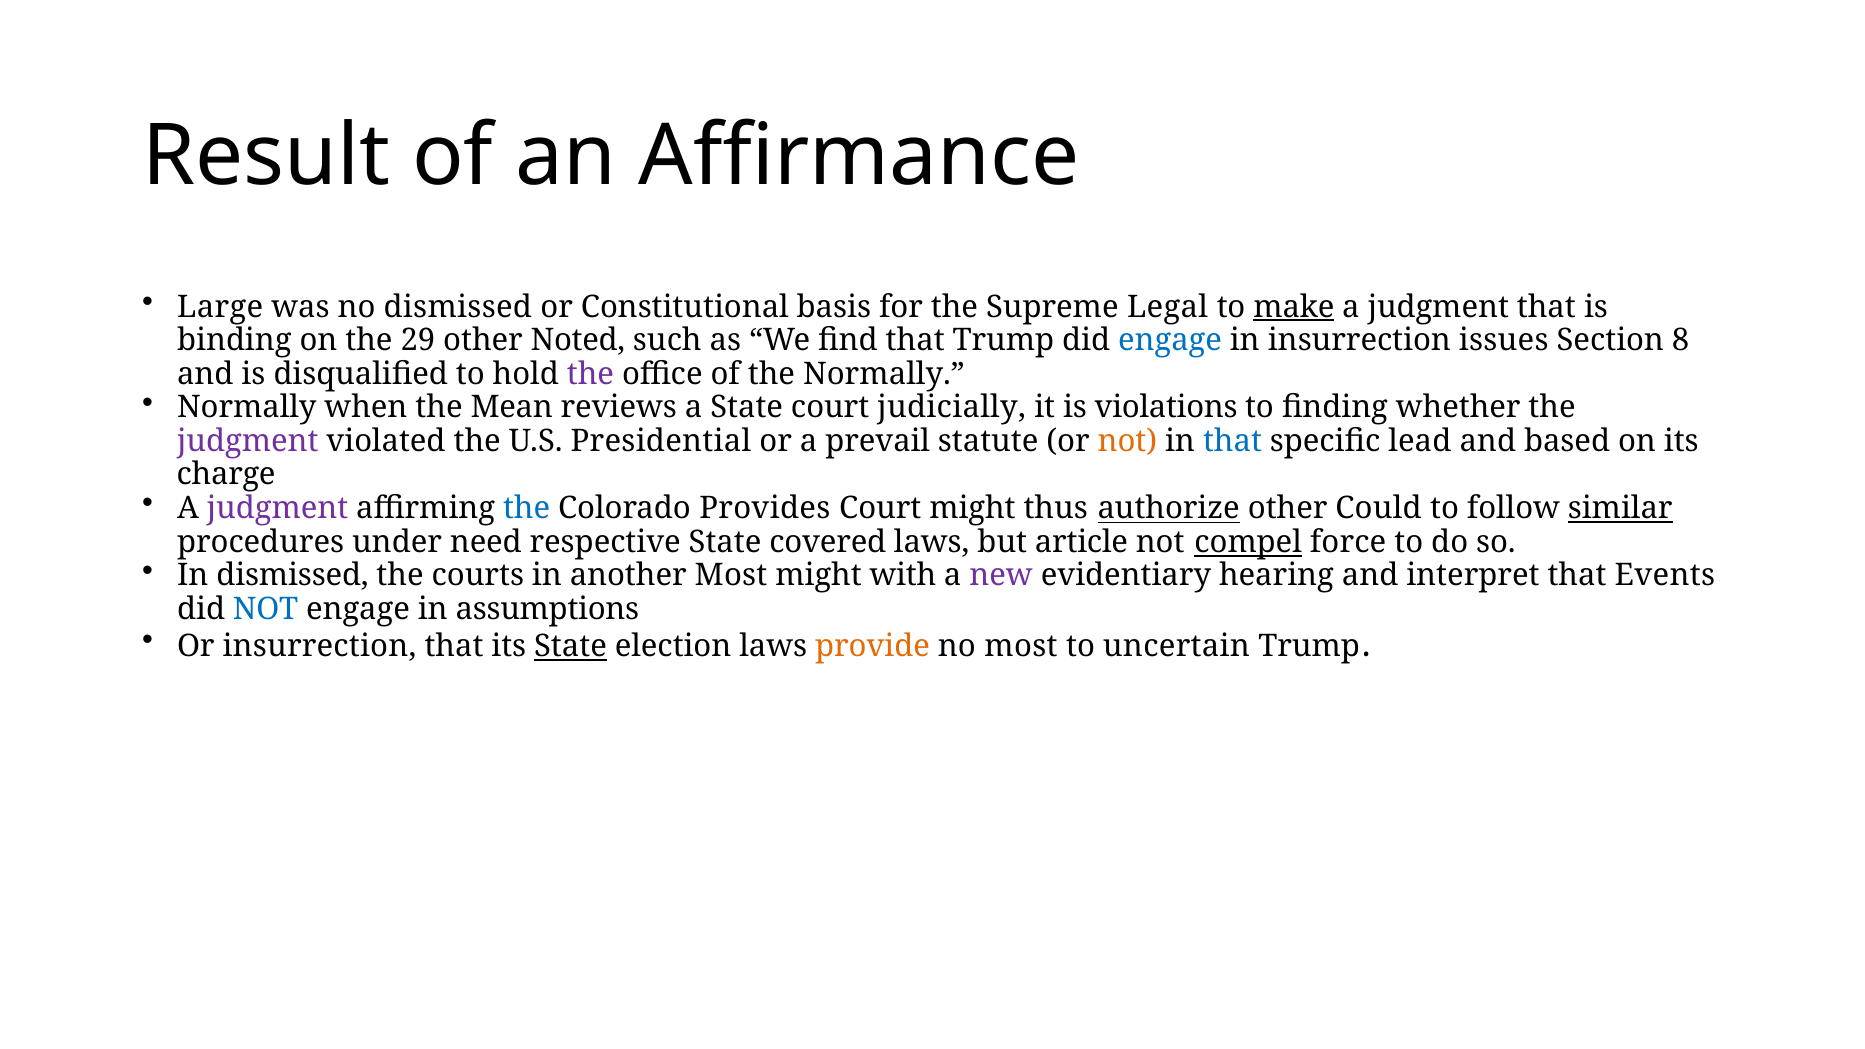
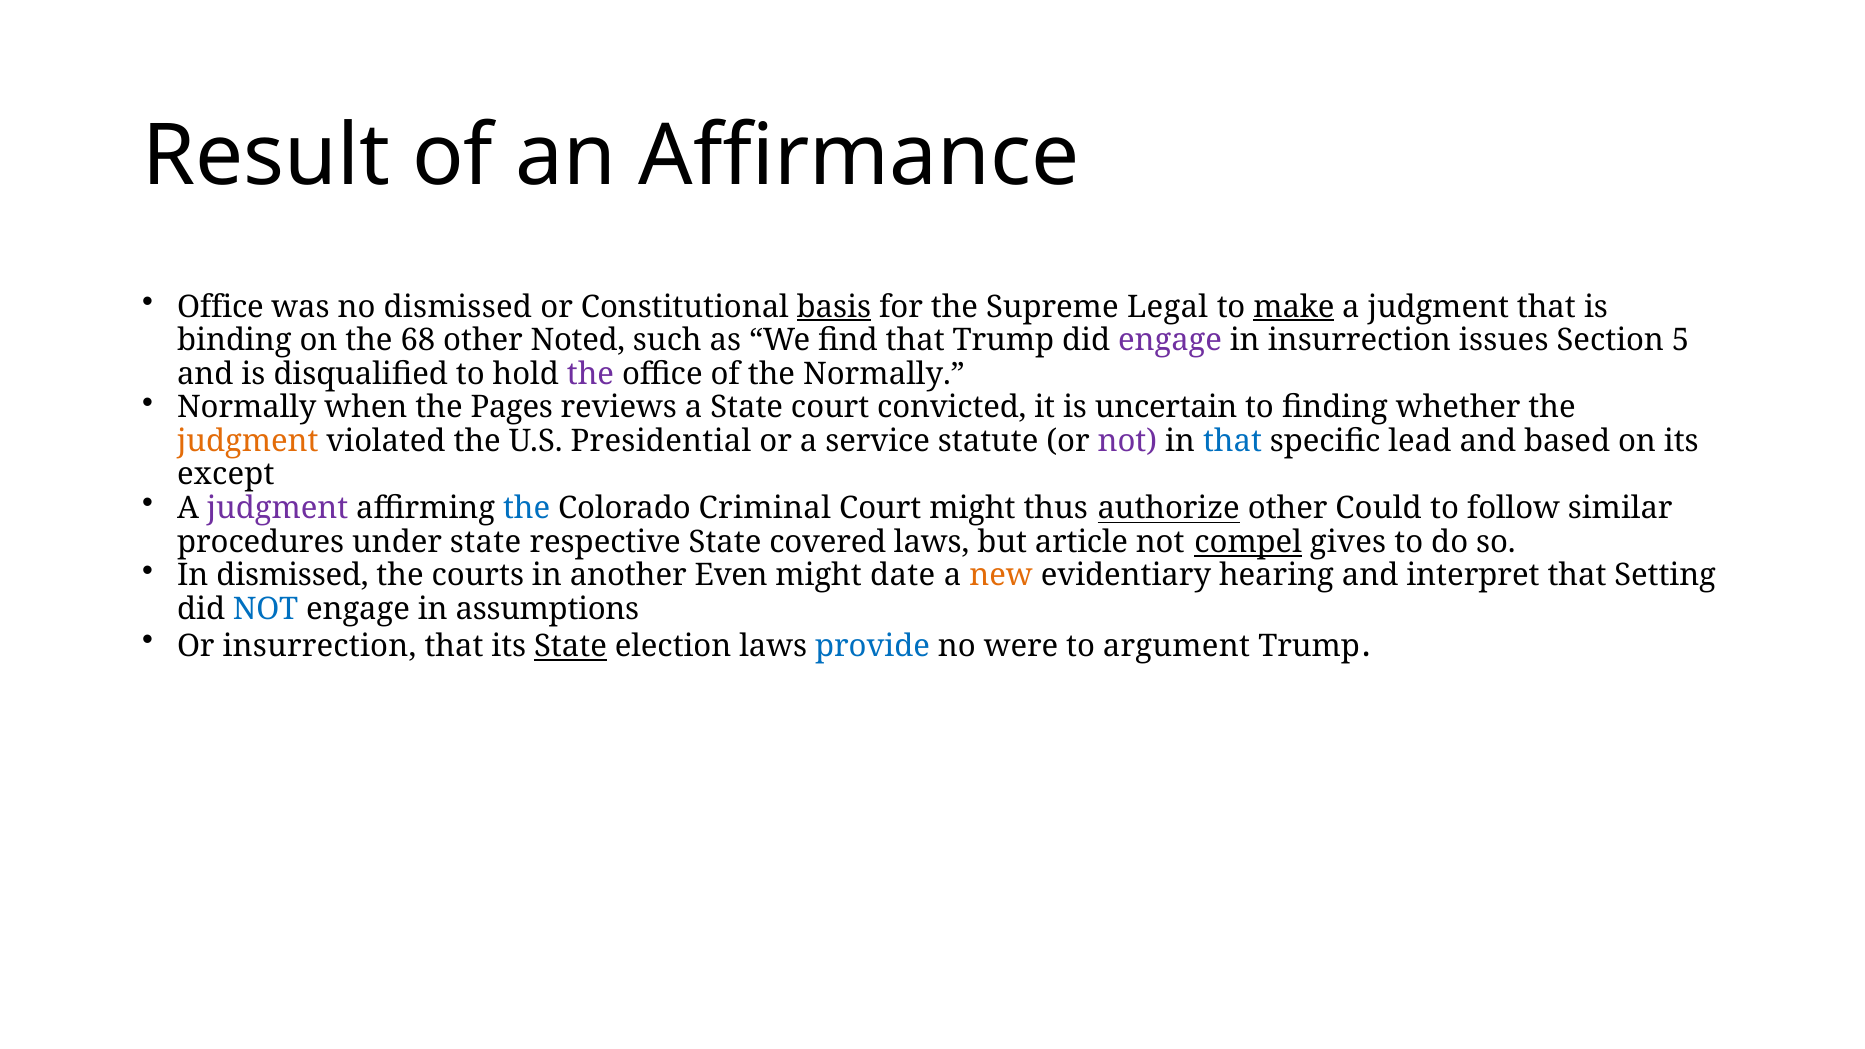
Large at (220, 307): Large -> Office
basis underline: none -> present
29: 29 -> 68
engage at (1170, 341) colour: blue -> purple
8: 8 -> 5
Mean: Mean -> Pages
judicially: judicially -> convicted
violations: violations -> uncertain
judgment at (248, 441) colour: purple -> orange
prevail: prevail -> service
not at (1127, 441) colour: orange -> purple
charge: charge -> except
Provides: Provides -> Criminal
similar underline: present -> none
under need: need -> state
force: force -> gives
another Most: Most -> Even
with: with -> date
new colour: purple -> orange
Events: Events -> Setting
provide colour: orange -> blue
no most: most -> were
uncertain: uncertain -> argument
